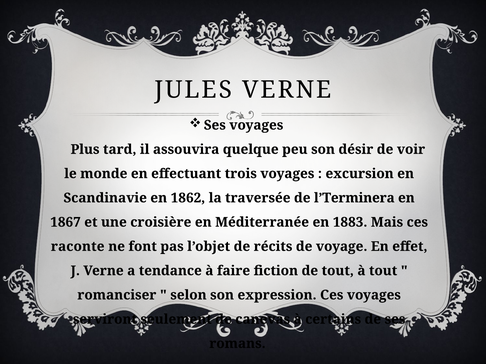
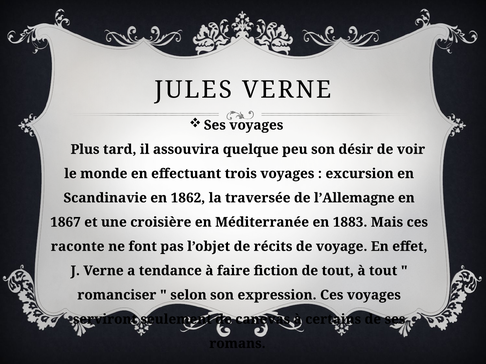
l’Terminera: l’Terminera -> l’Allemagne
